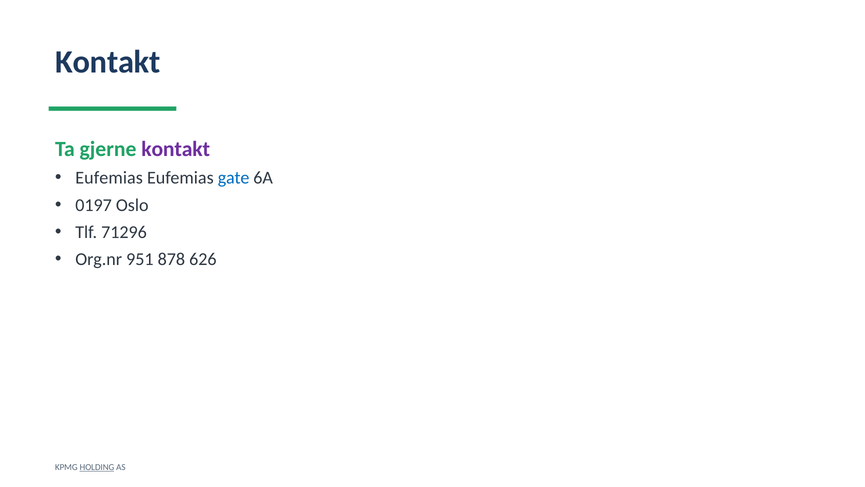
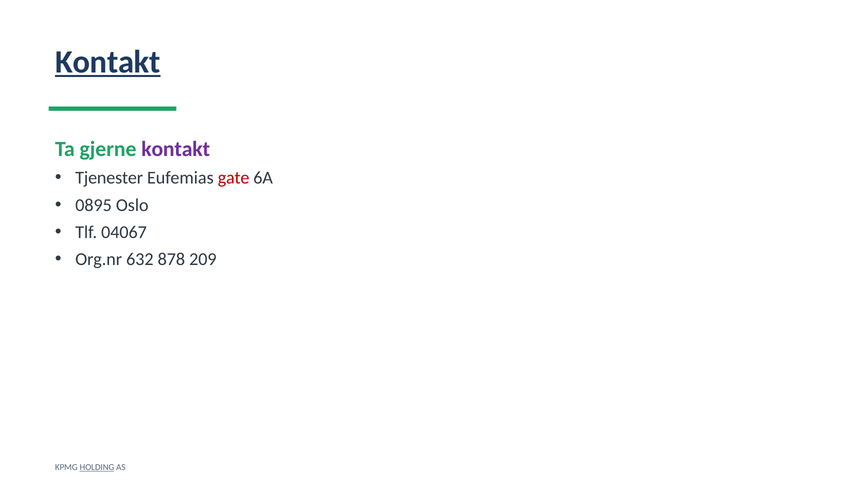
Kontakt at (108, 62) underline: none -> present
Eufemias at (109, 178): Eufemias -> Tjenester
gate colour: blue -> red
0197: 0197 -> 0895
71296: 71296 -> 04067
951: 951 -> 632
626: 626 -> 209
